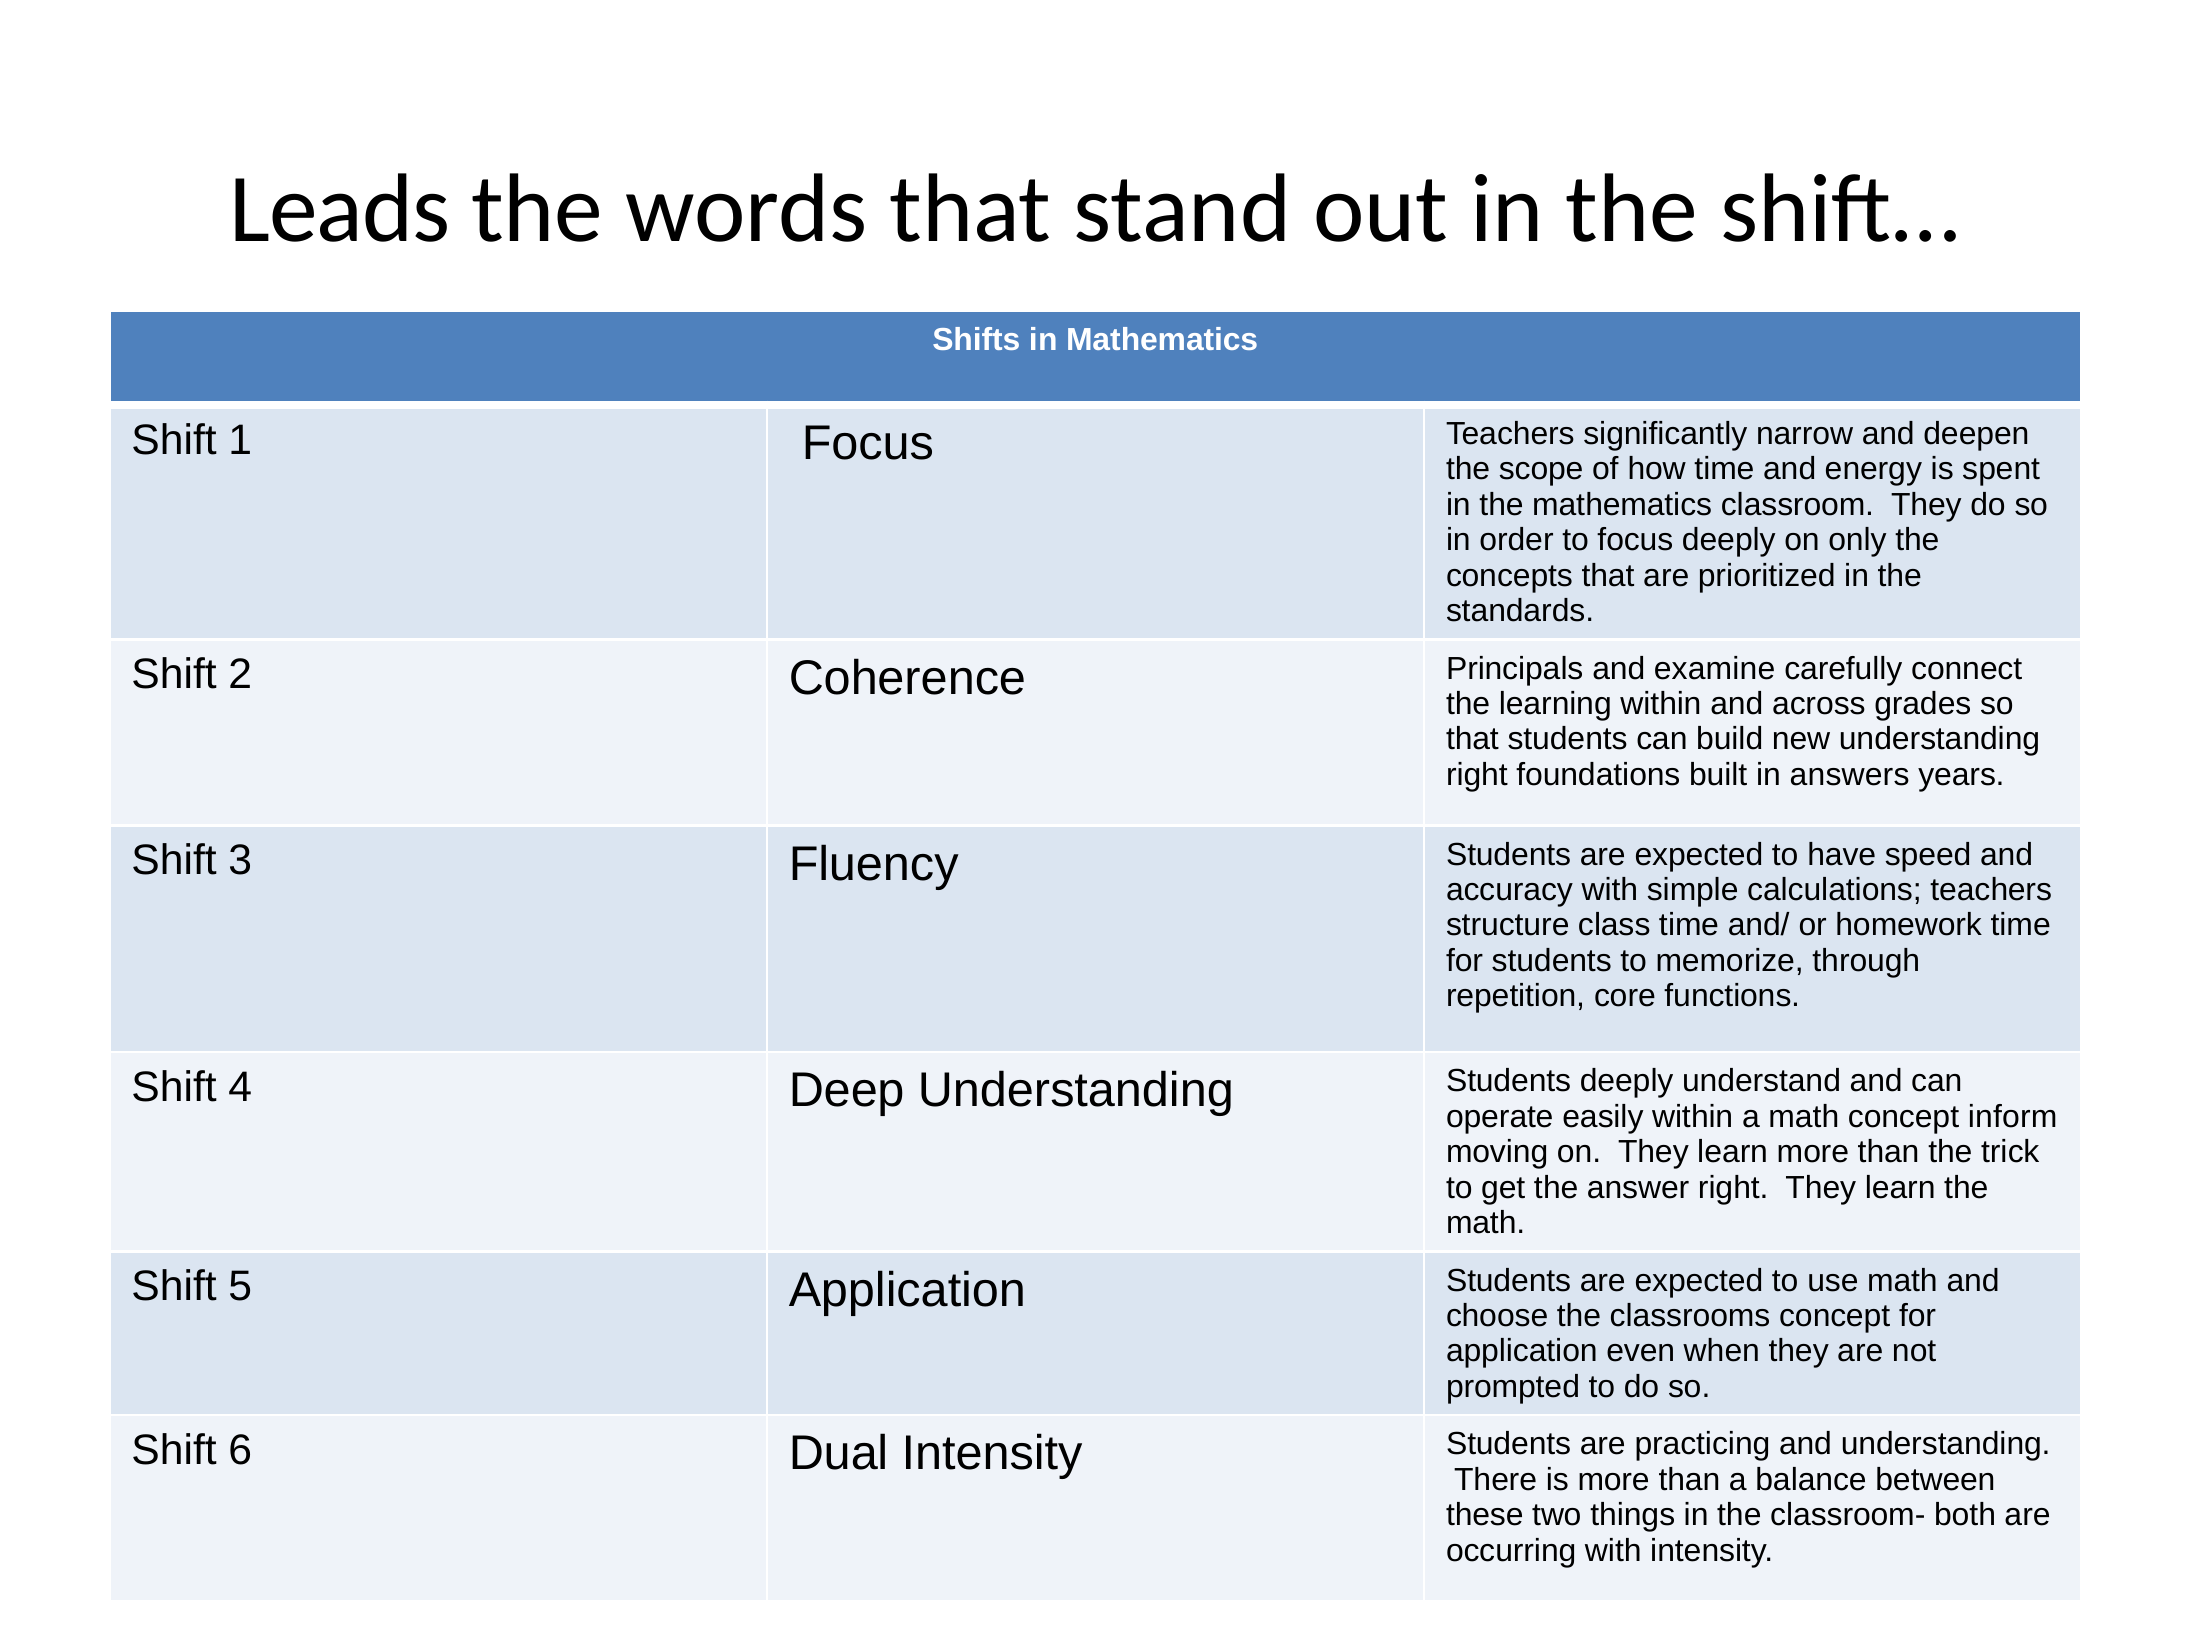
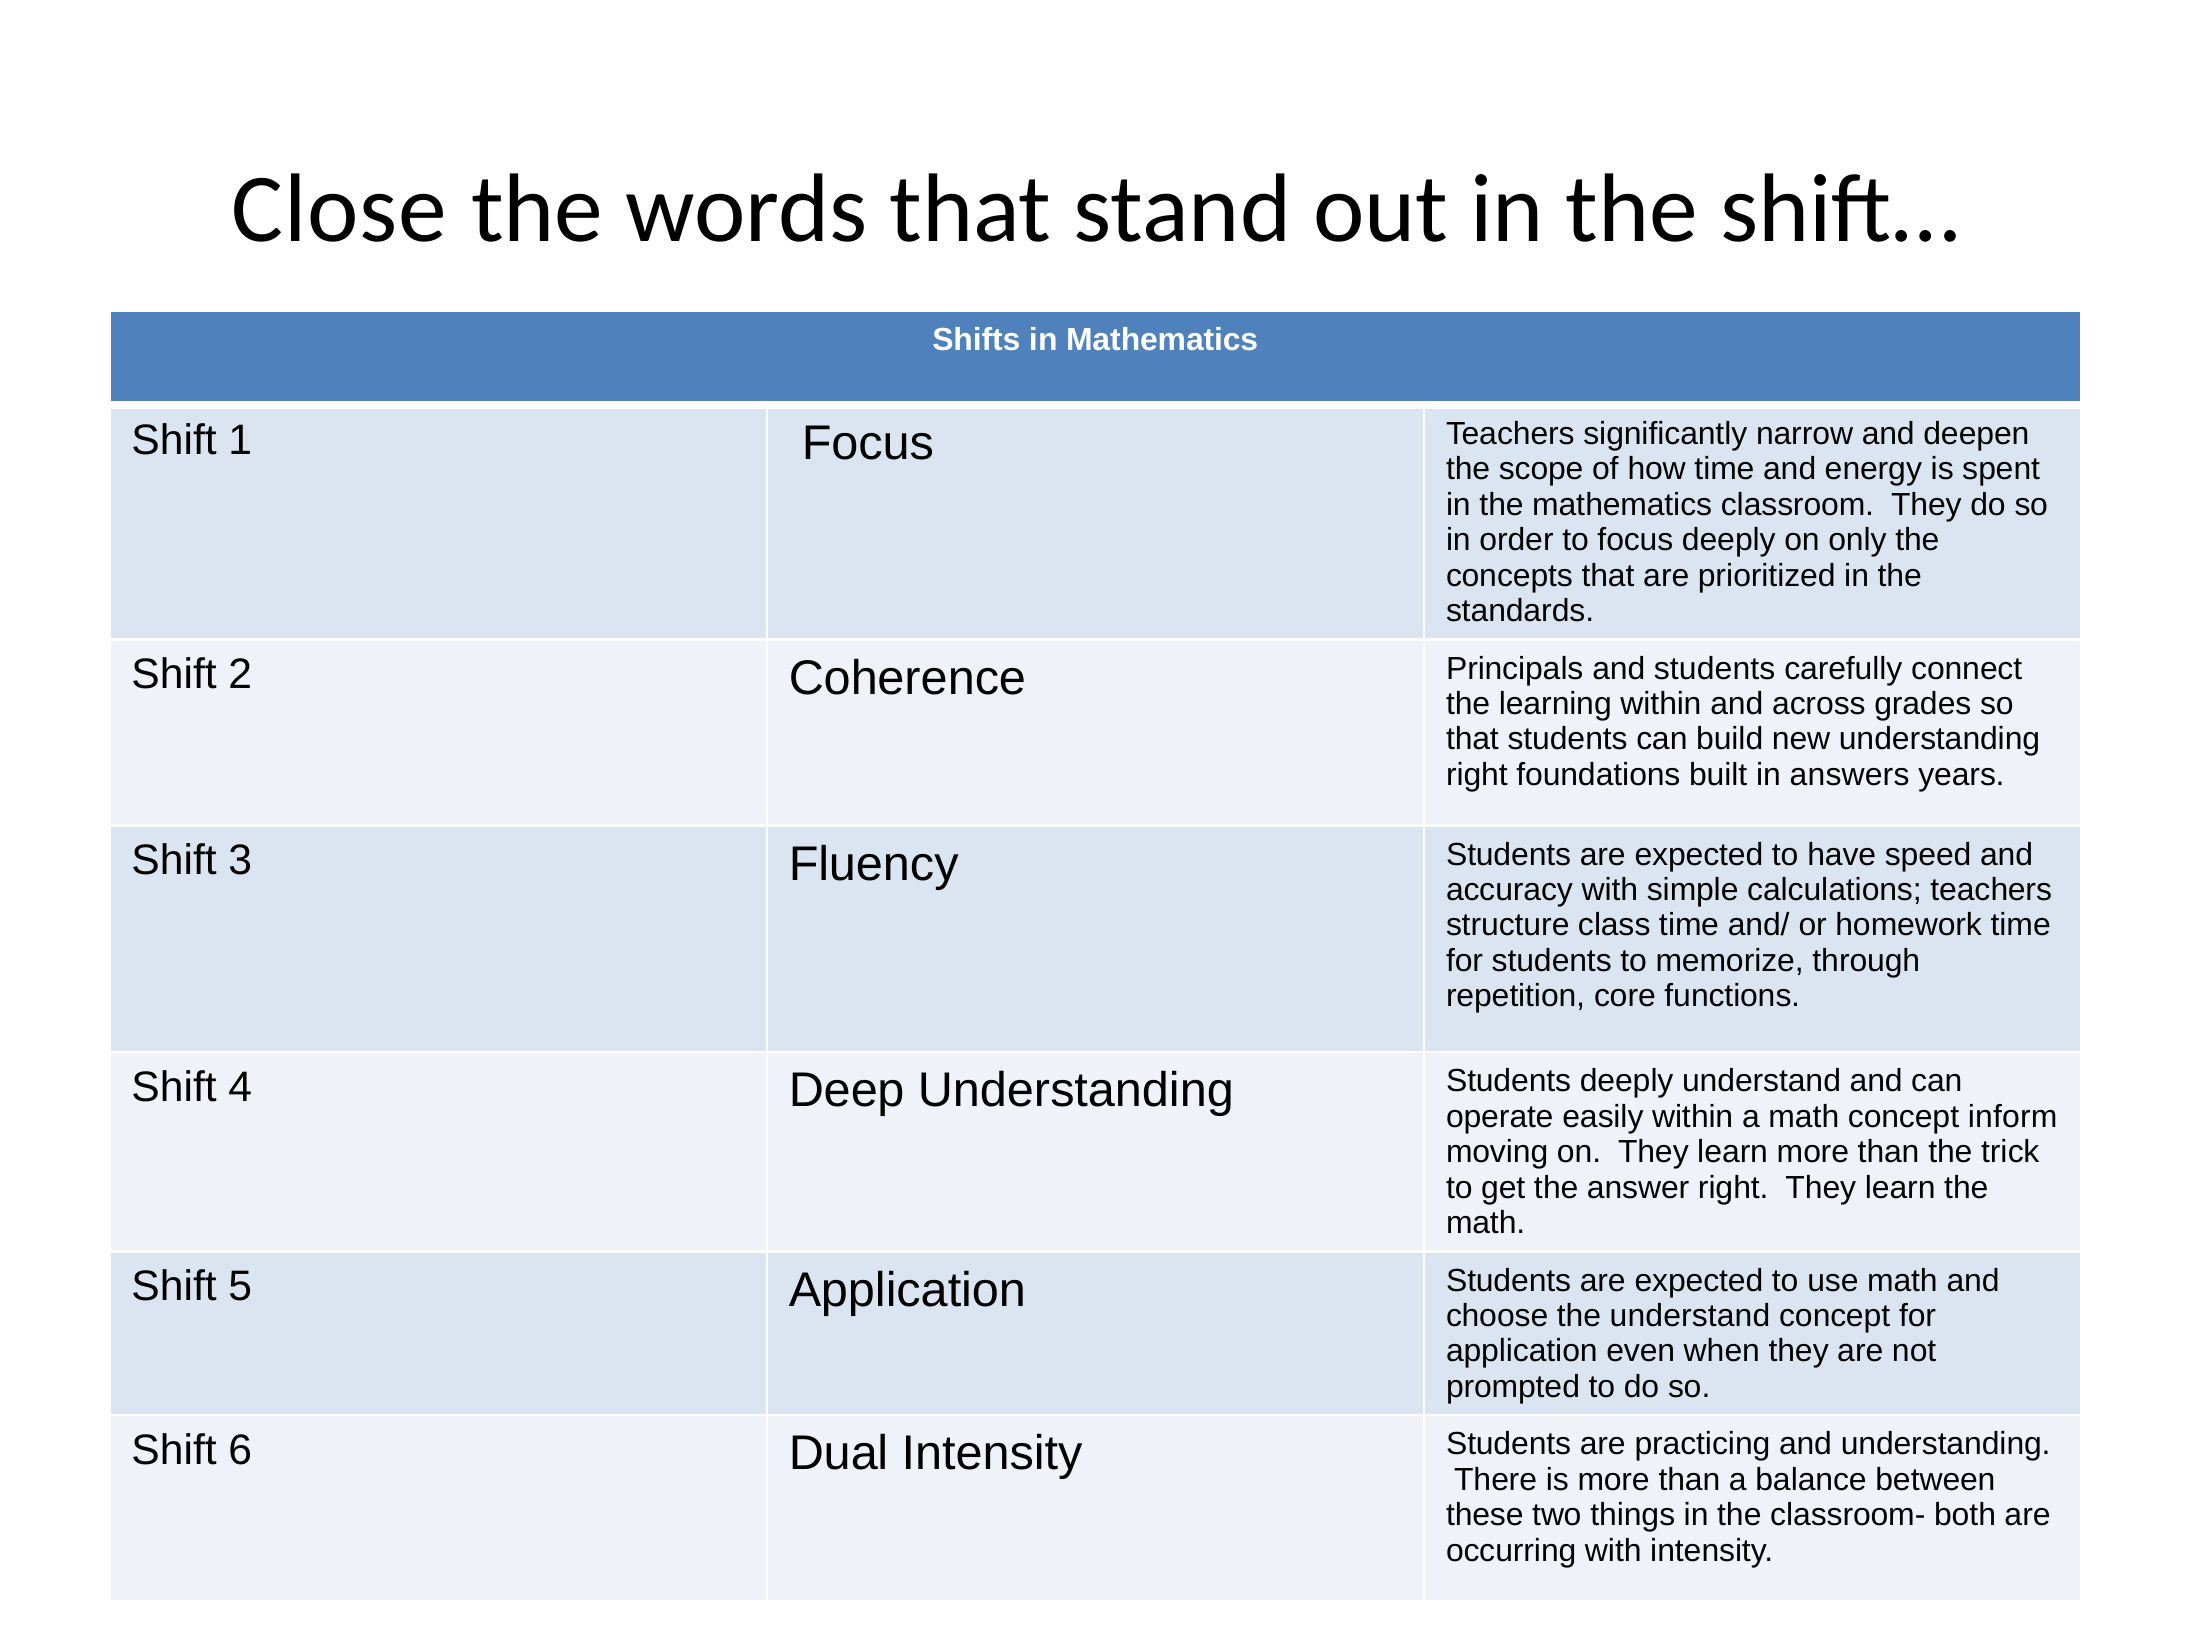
Leads: Leads -> Close
and examine: examine -> students
the classrooms: classrooms -> understand
